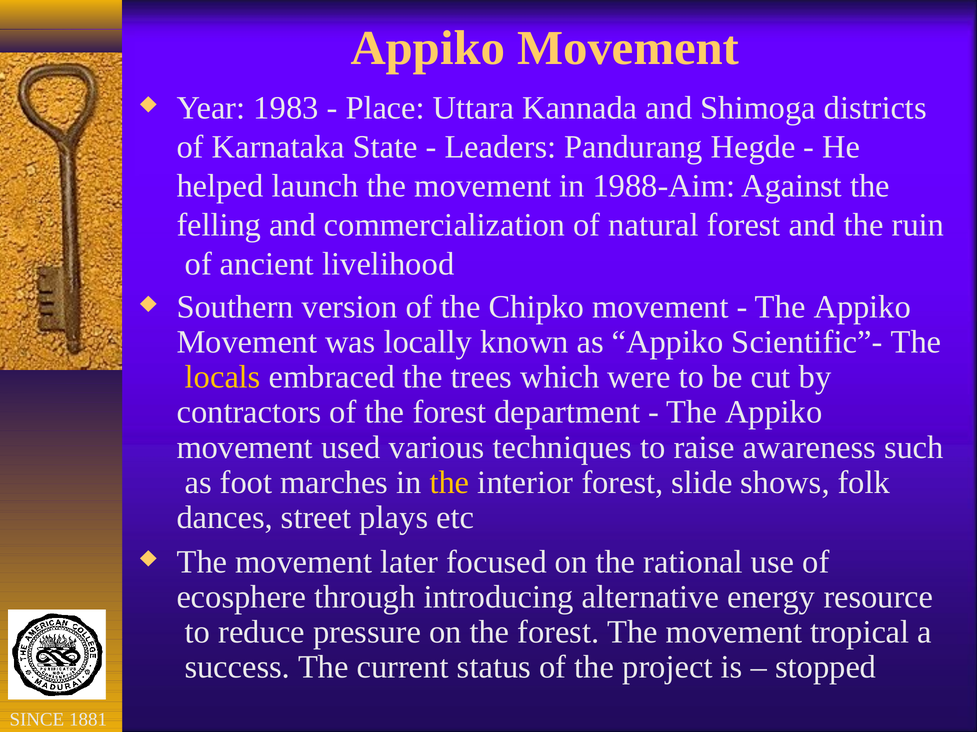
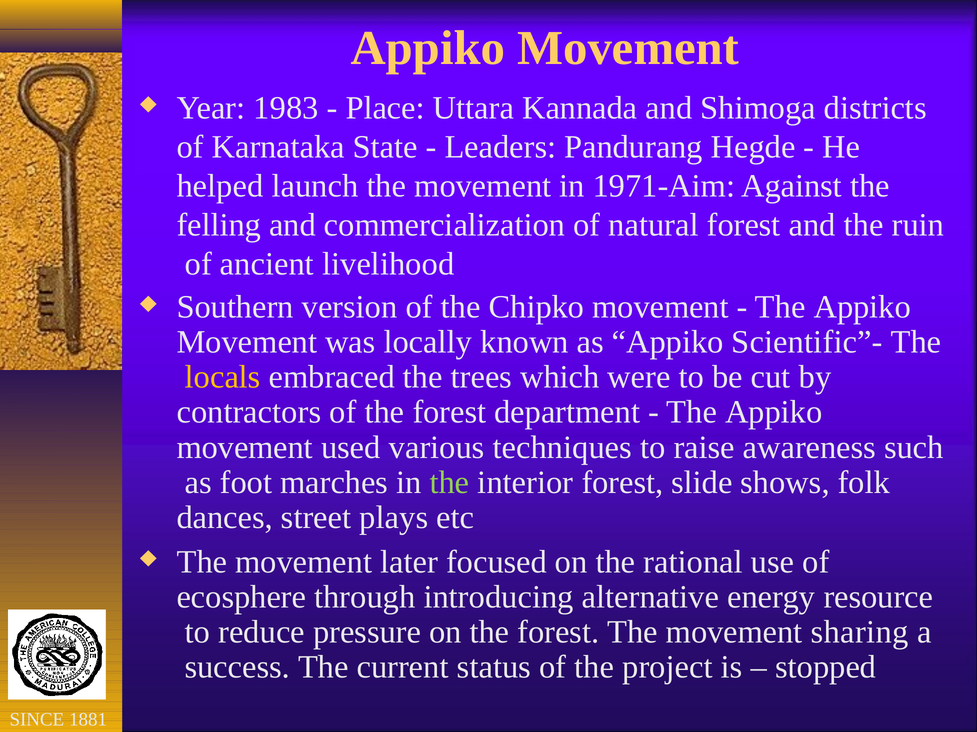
1988-Aim: 1988-Aim -> 1971-Aim
the at (450, 483) colour: yellow -> light green
tropical: tropical -> sharing
